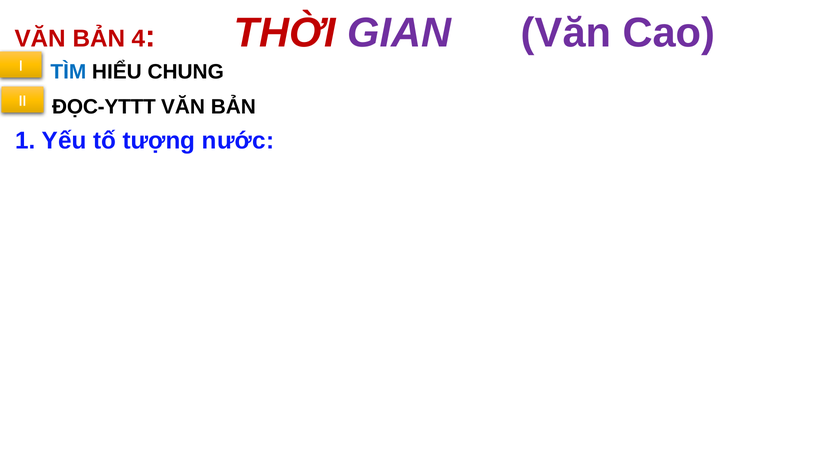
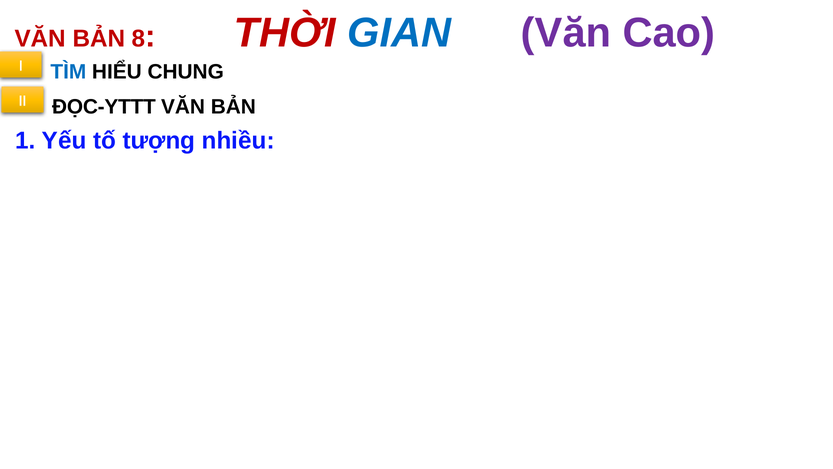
4: 4 -> 8
GIAN colour: purple -> blue
nước: nước -> nhiều
